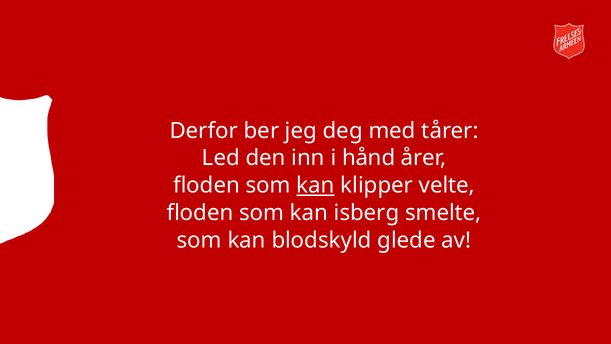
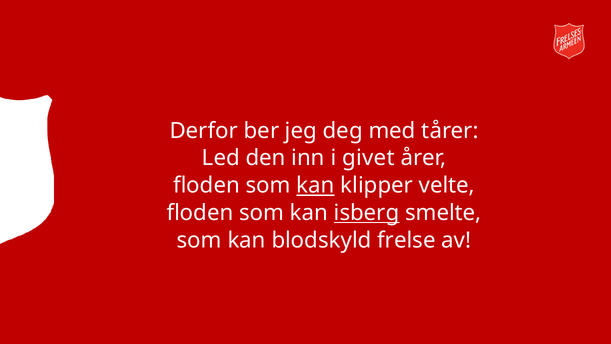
hånd: hånd -> givet
isberg underline: none -> present
glede: glede -> frelse
